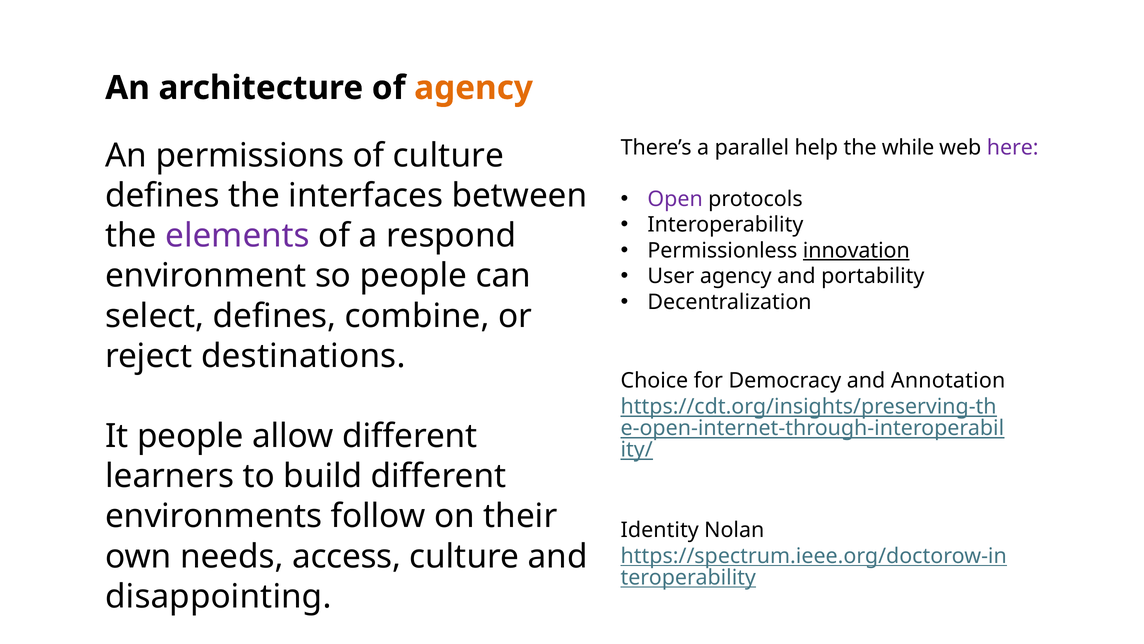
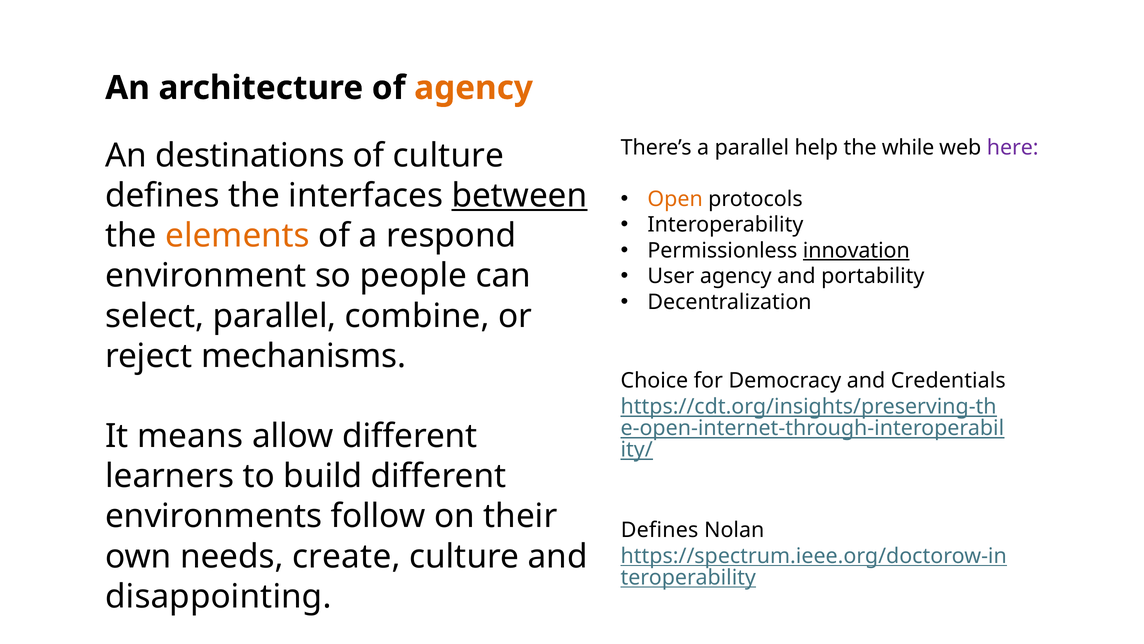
permissions: permissions -> destinations
between underline: none -> present
Open colour: purple -> orange
elements colour: purple -> orange
select defines: defines -> parallel
destinations: destinations -> mechanisms
Annotation: Annotation -> Credentials
It people: people -> means
Identity at (660, 530): Identity -> Defines
access: access -> create
